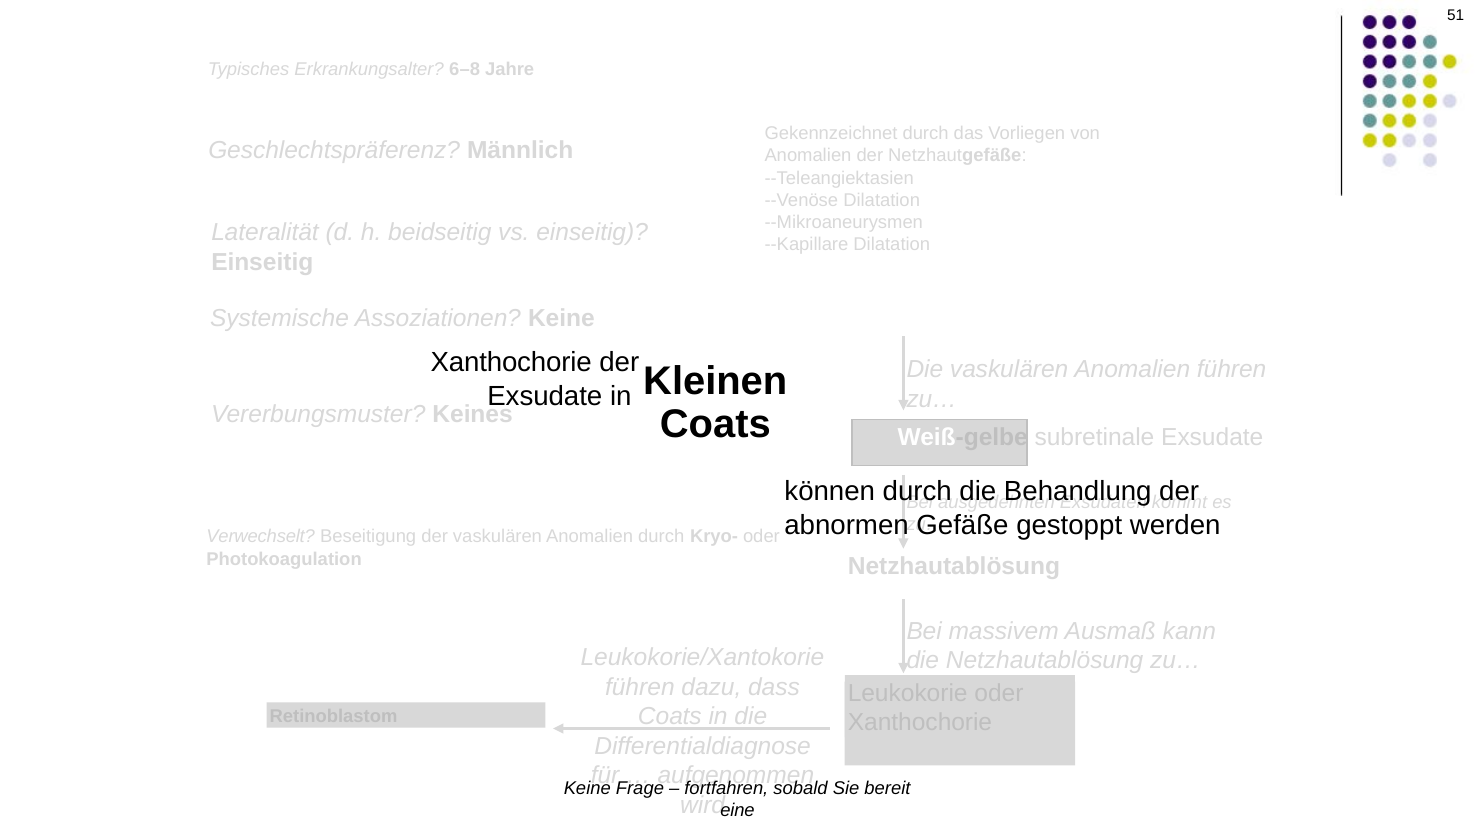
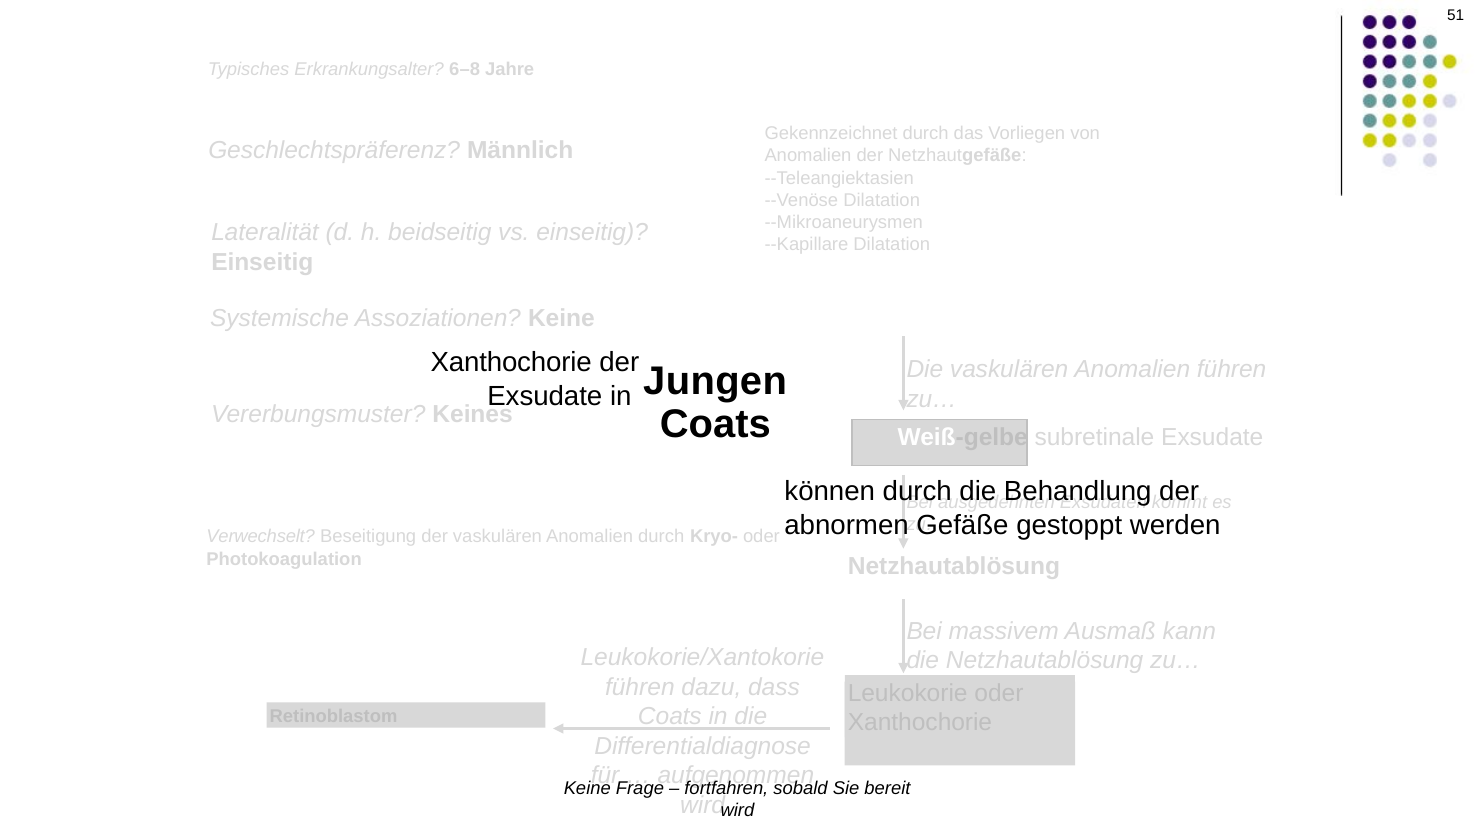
Kleinen: Kleinen -> Jungen
eine at (738, 810): eine -> wird
